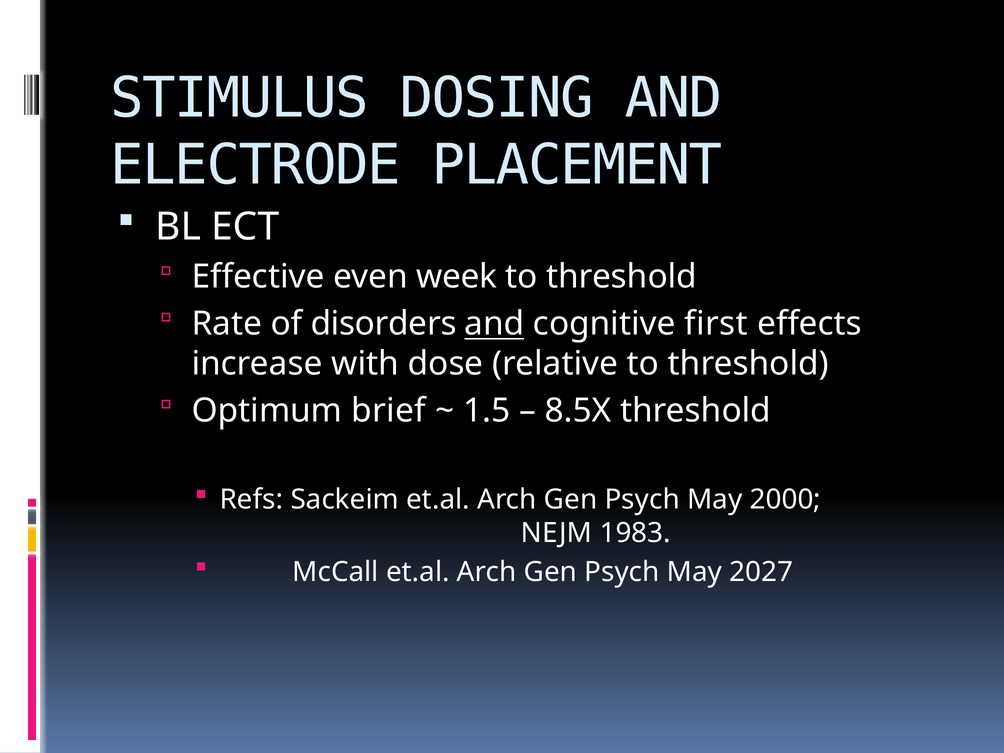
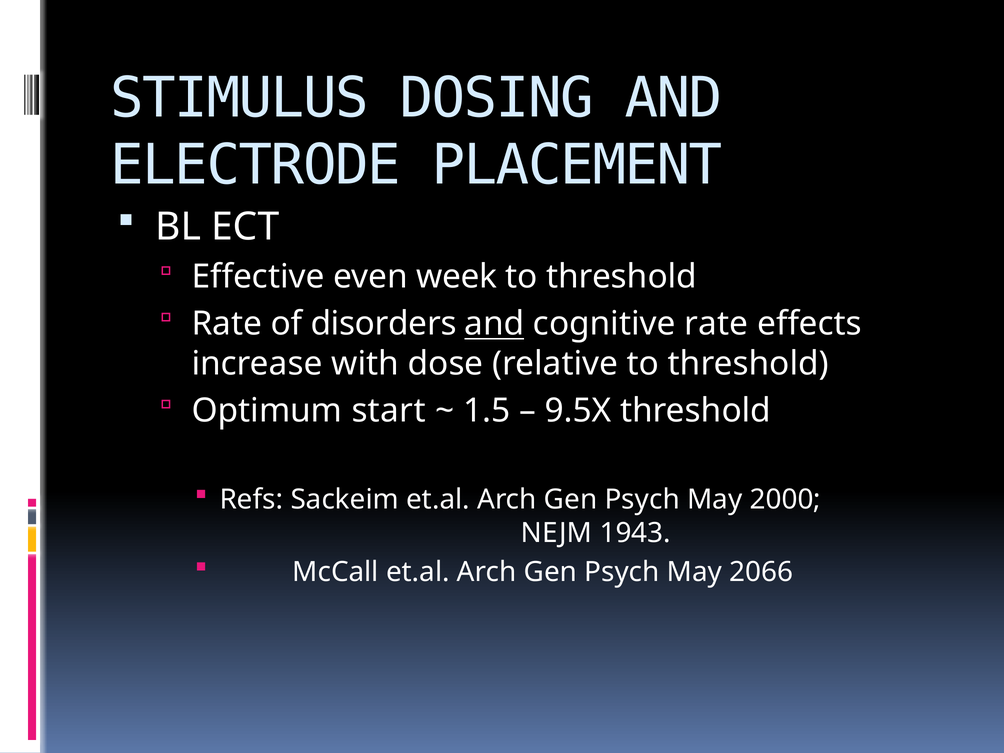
cognitive first: first -> rate
brief: brief -> start
8.5X: 8.5X -> 9.5X
1983: 1983 -> 1943
2027: 2027 -> 2066
